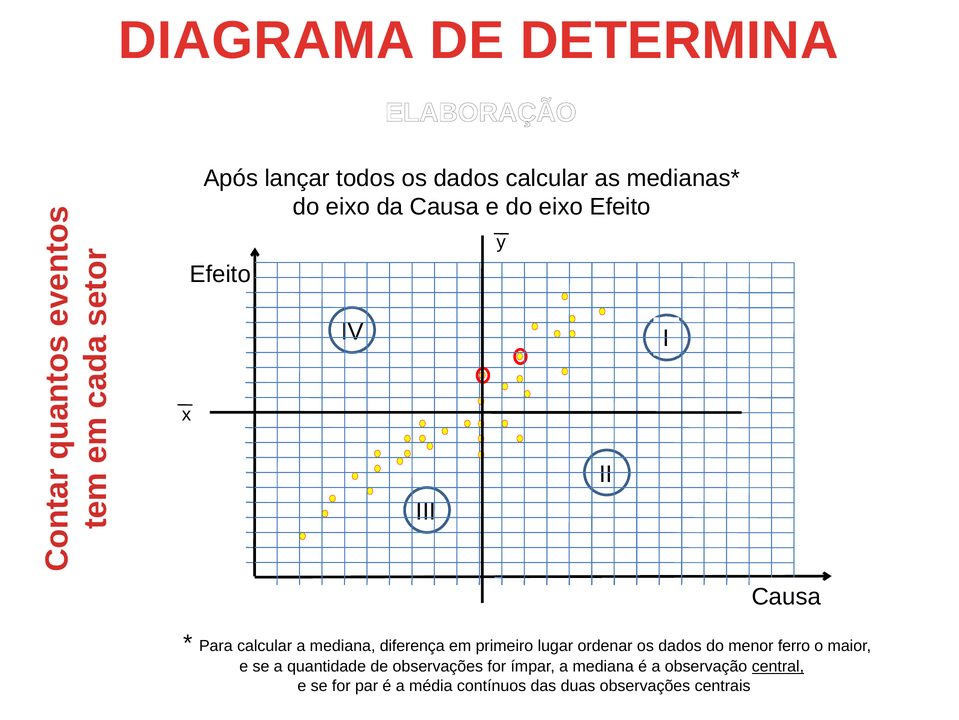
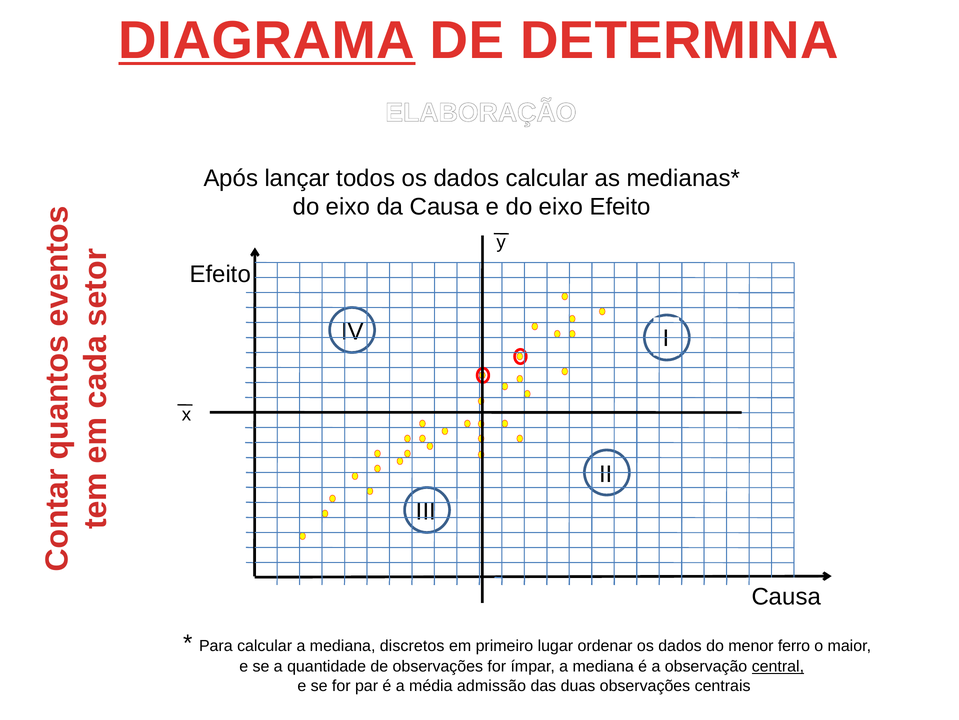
DIAGRAMA underline: none -> present
diferença: diferença -> discretos
contínuos: contínuos -> admissão
